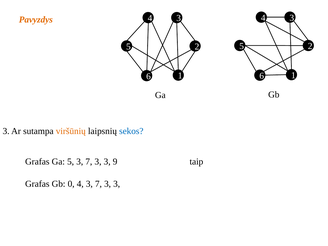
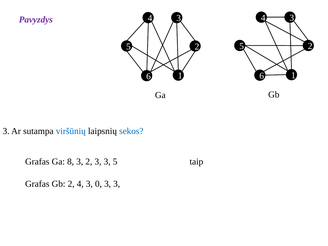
Pavyzdys colour: orange -> purple
viršūnių colour: orange -> blue
Ga 5: 5 -> 8
7 at (89, 162): 7 -> 2
3 9: 9 -> 5
Gb 0: 0 -> 2
4 3 7: 7 -> 0
